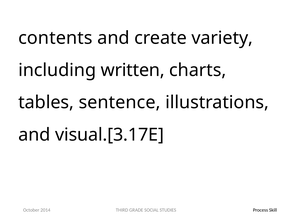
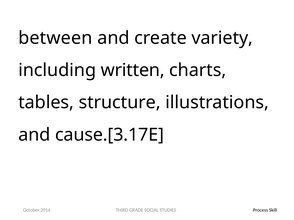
contents: contents -> between
sentence: sentence -> structure
visual.[3.17E: visual.[3.17E -> cause.[3.17E
